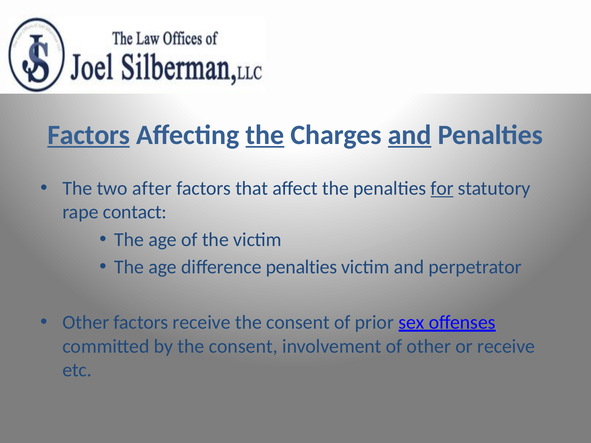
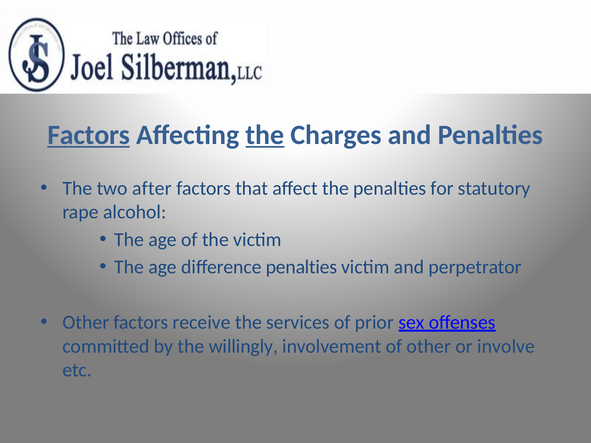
and at (410, 135) underline: present -> none
for underline: present -> none
contact: contact -> alcohol
consent at (298, 322): consent -> services
by the consent: consent -> willingly
or receive: receive -> involve
